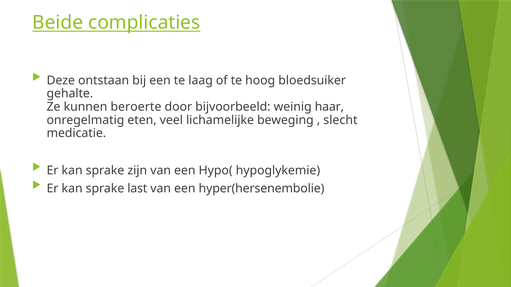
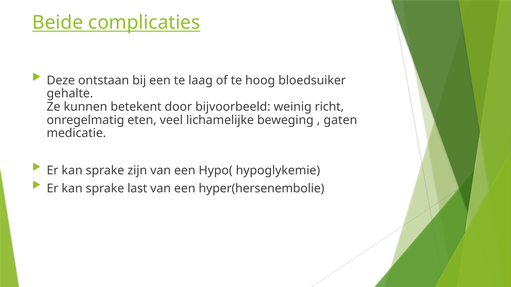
beroerte: beroerte -> betekent
haar: haar -> richt
slecht: slecht -> gaten
